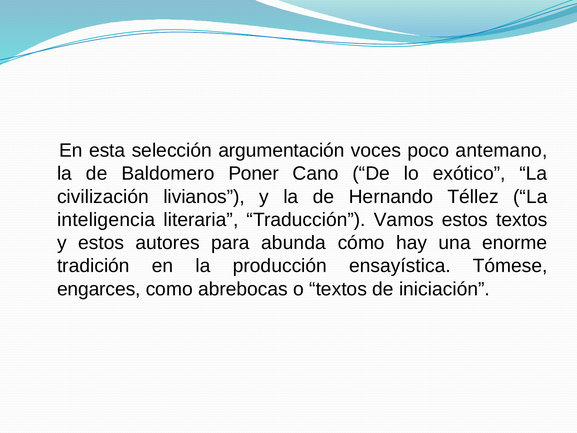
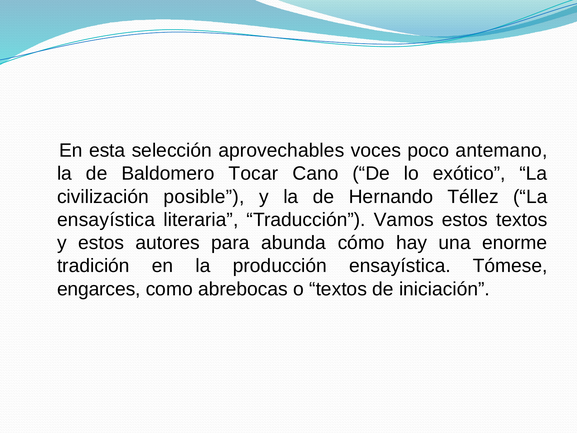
argumentación: argumentación -> aprovechables
Poner: Poner -> Tocar
livianos: livianos -> posible
inteligencia at (106, 220): inteligencia -> ensayística
